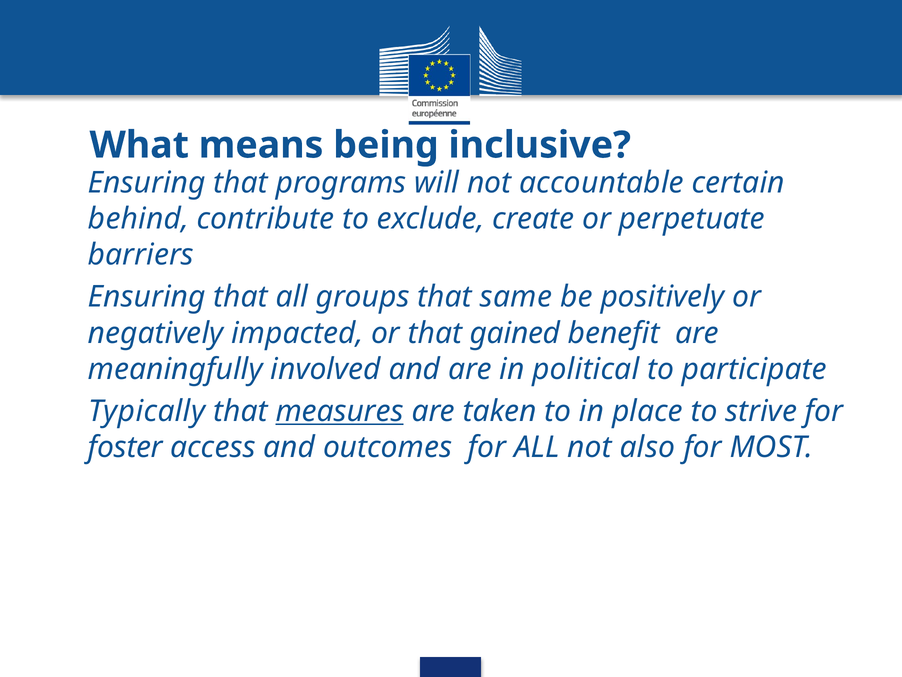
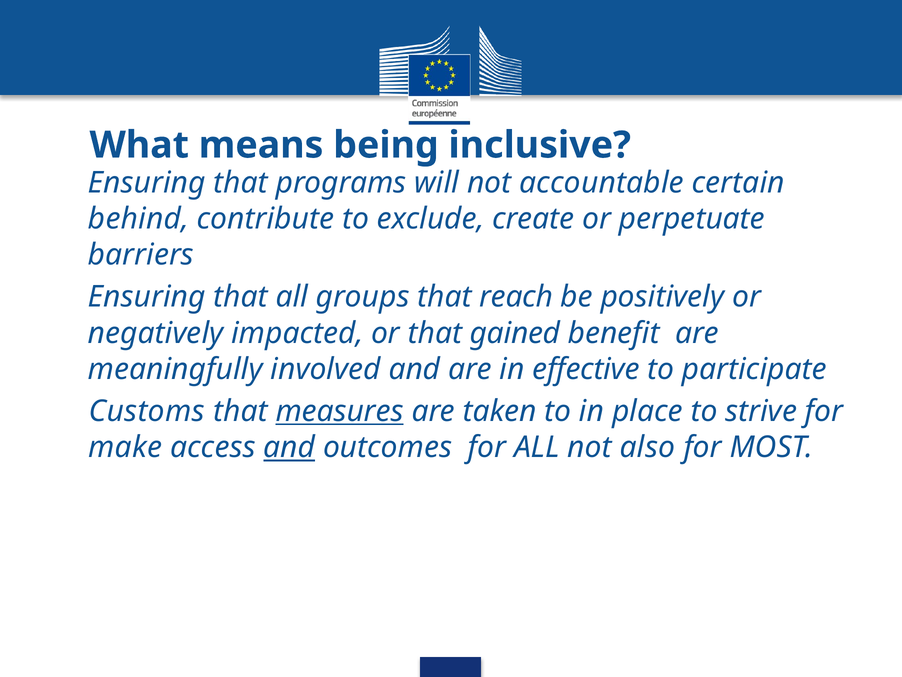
same: same -> reach
political: political -> effective
Typically: Typically -> Customs
foster: foster -> make
and at (289, 447) underline: none -> present
